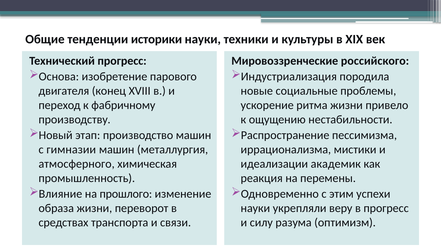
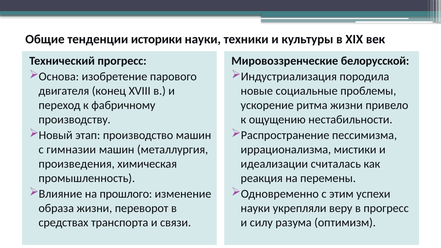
российского: российского -> белорусской
атмосферного: атмосферного -> произведения
академик: академик -> считалась
